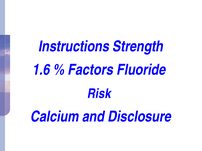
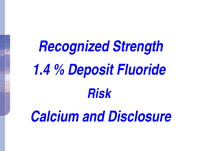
Instructions: Instructions -> Recognized
1.6: 1.6 -> 1.4
Factors: Factors -> Deposit
